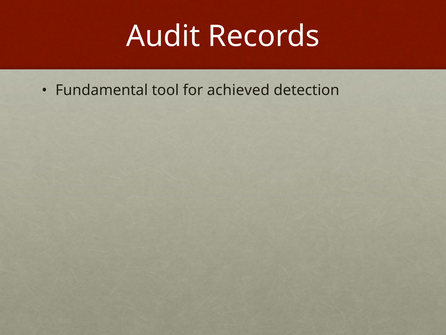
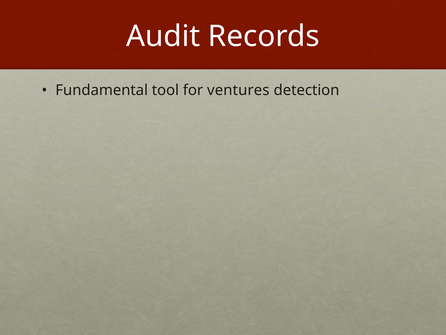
achieved: achieved -> ventures
